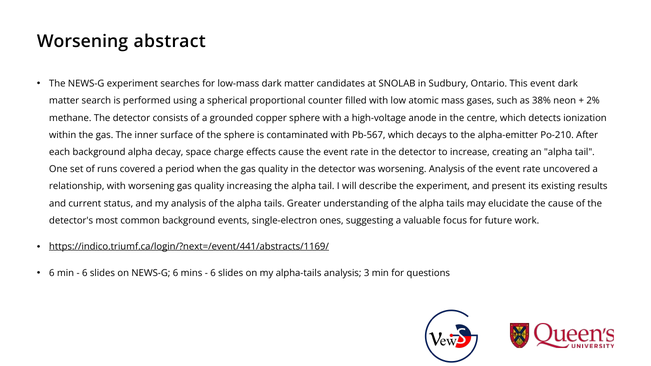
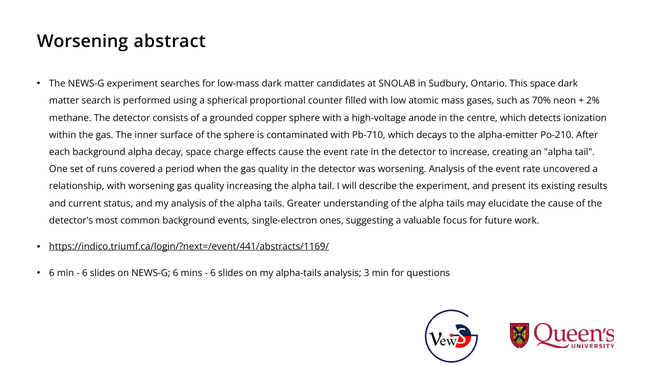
This event: event -> space
38%: 38% -> 70%
Pb-567: Pb-567 -> Pb-710
